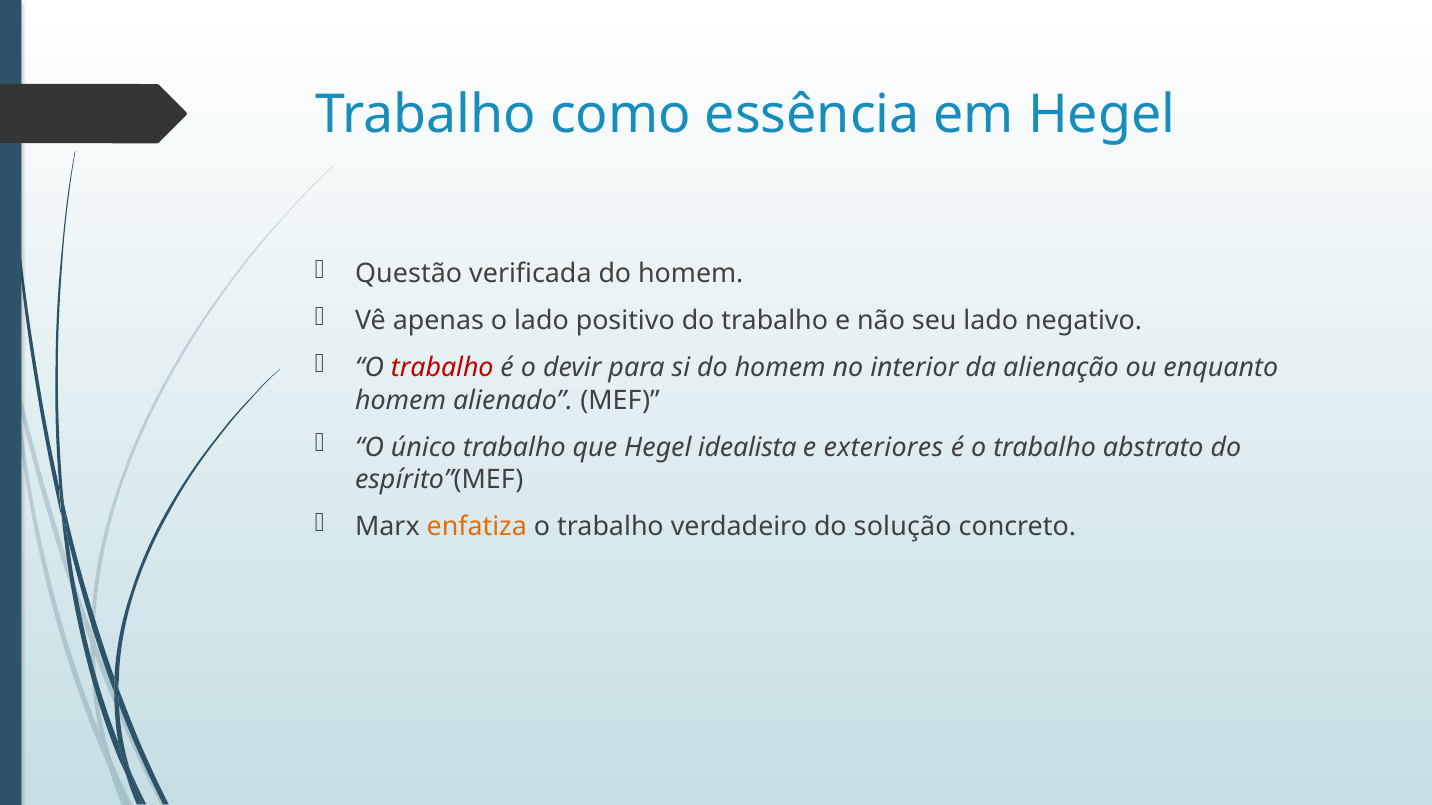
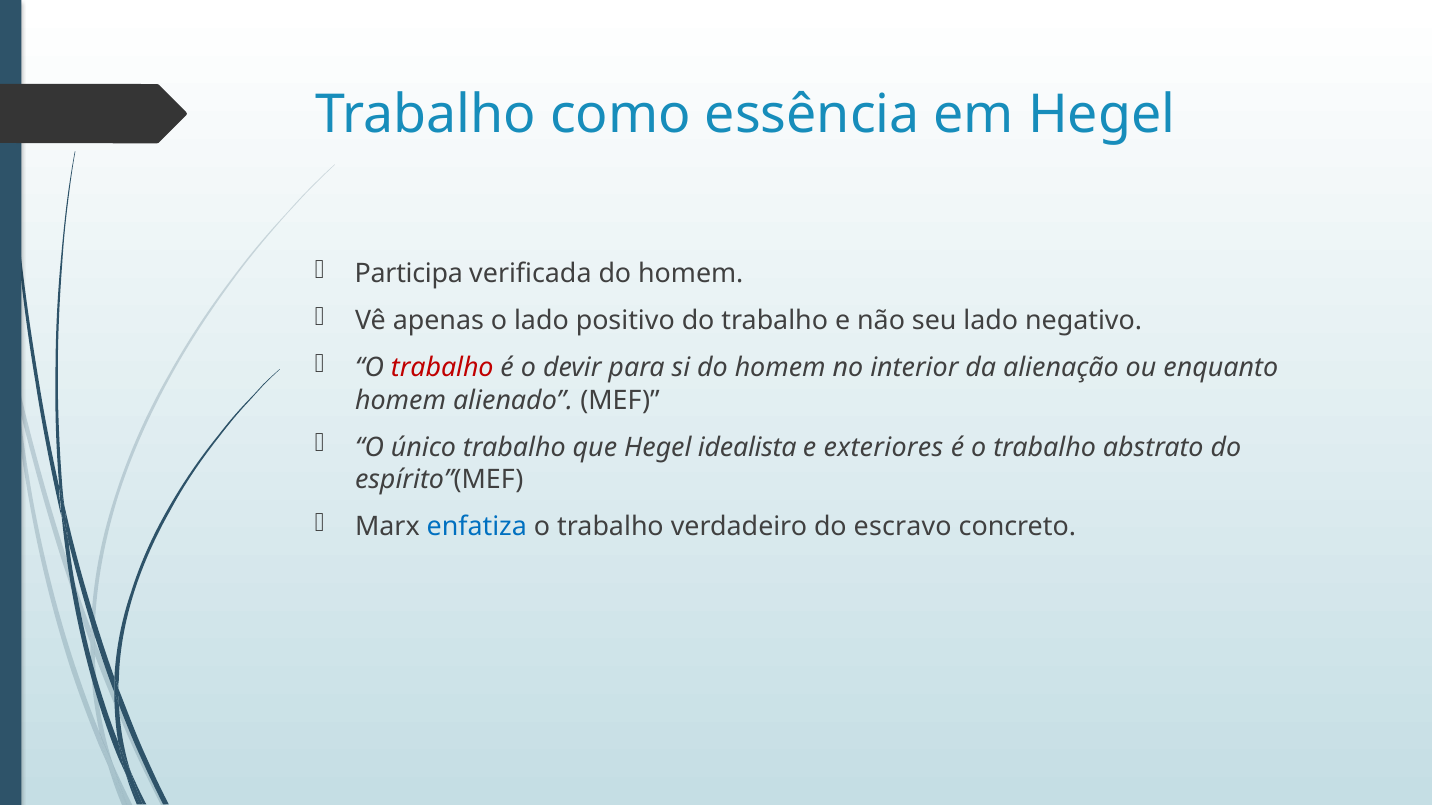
Questão: Questão -> Participa
enfatiza colour: orange -> blue
solução: solução -> escravo
